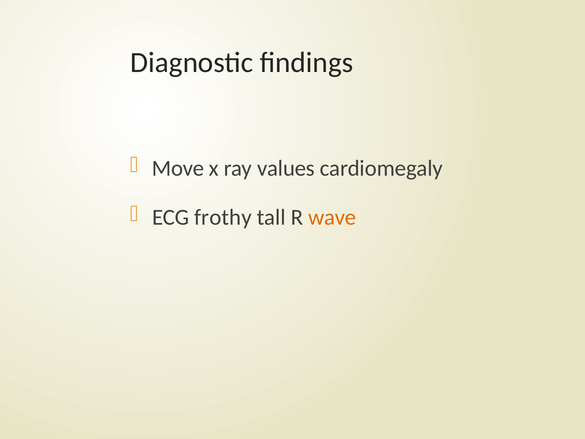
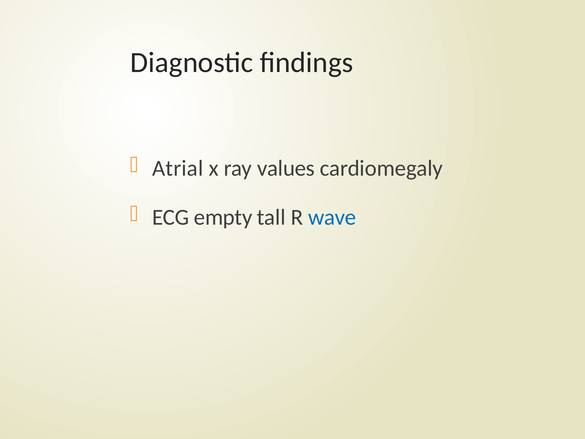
Move: Move -> Atrial
frothy: frothy -> empty
wave colour: orange -> blue
